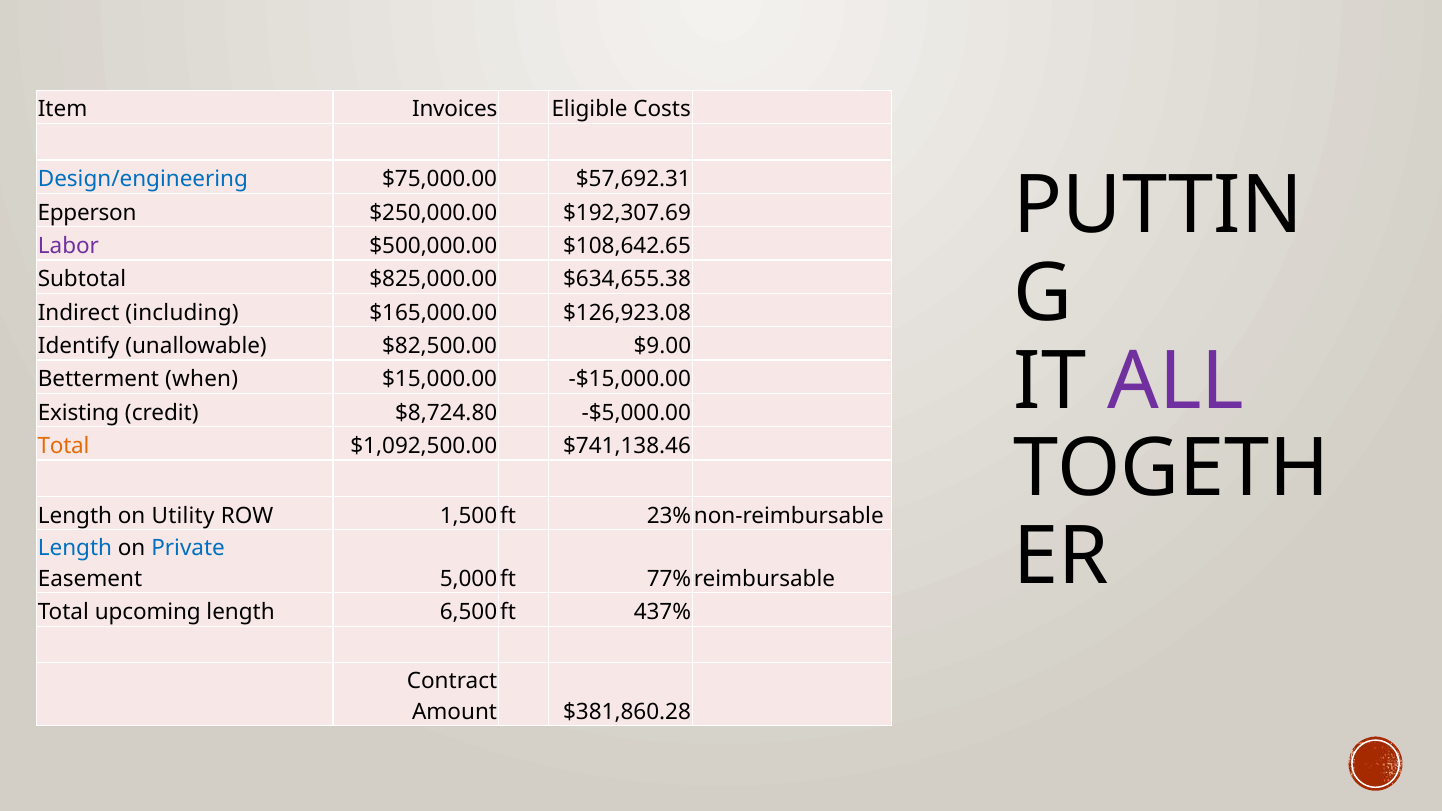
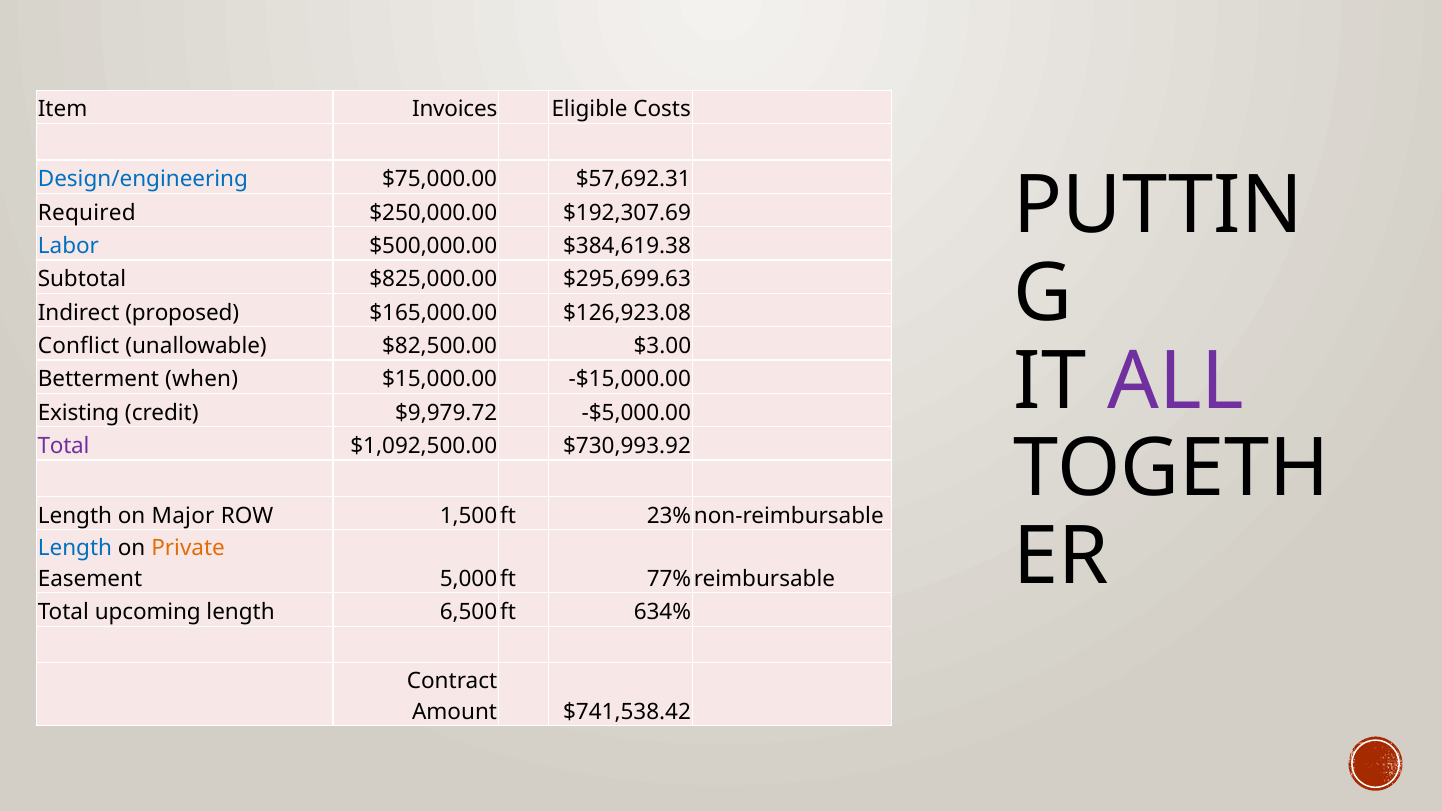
Epperson: Epperson -> Required
Labor colour: purple -> blue
$108,642.65: $108,642.65 -> $384,619.38
$634,655.38: $634,655.38 -> $295,699.63
including: including -> proposed
Identify: Identify -> Conflict
$9.00: $9.00 -> $3.00
$8,724.80: $8,724.80 -> $9,979.72
Total at (63, 446) colour: orange -> purple
$741,138.46: $741,138.46 -> $730,993.92
Utility: Utility -> Major
Private colour: blue -> orange
437%: 437% -> 634%
$381,860.28: $381,860.28 -> $741,538.42
